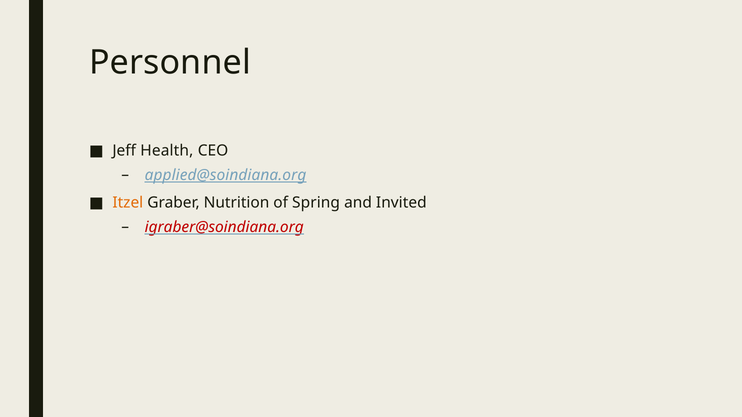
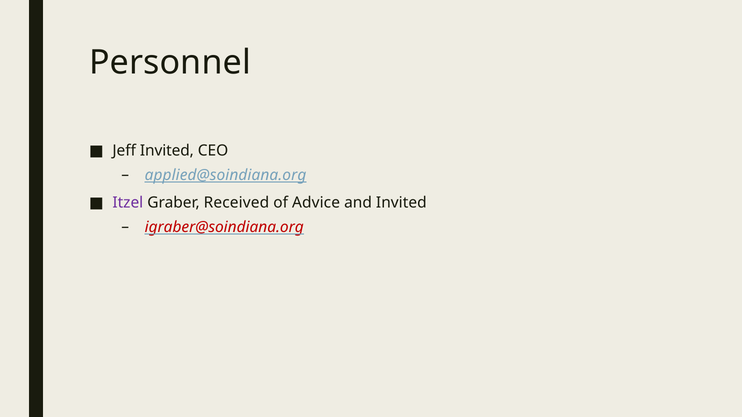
Jeff Health: Health -> Invited
Itzel colour: orange -> purple
Nutrition: Nutrition -> Received
Spring: Spring -> Advice
